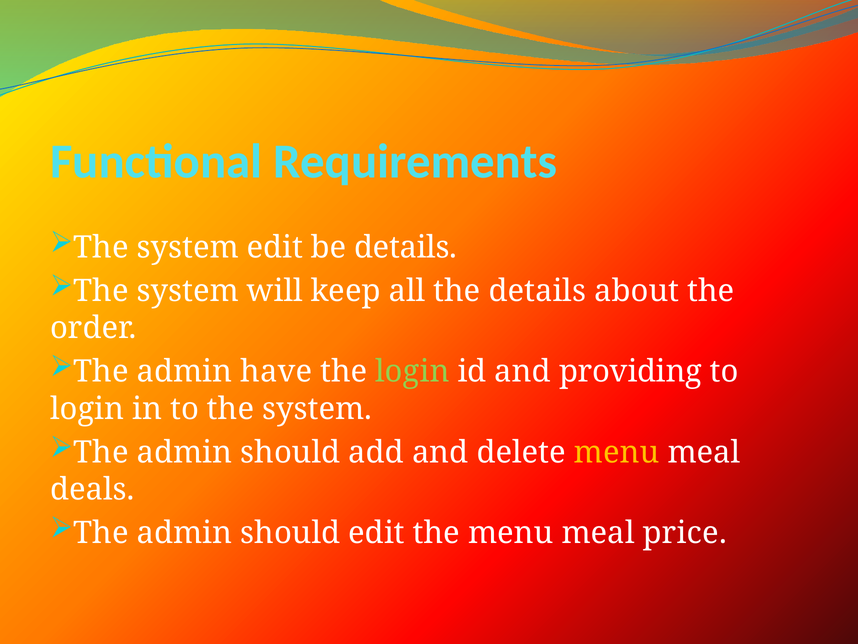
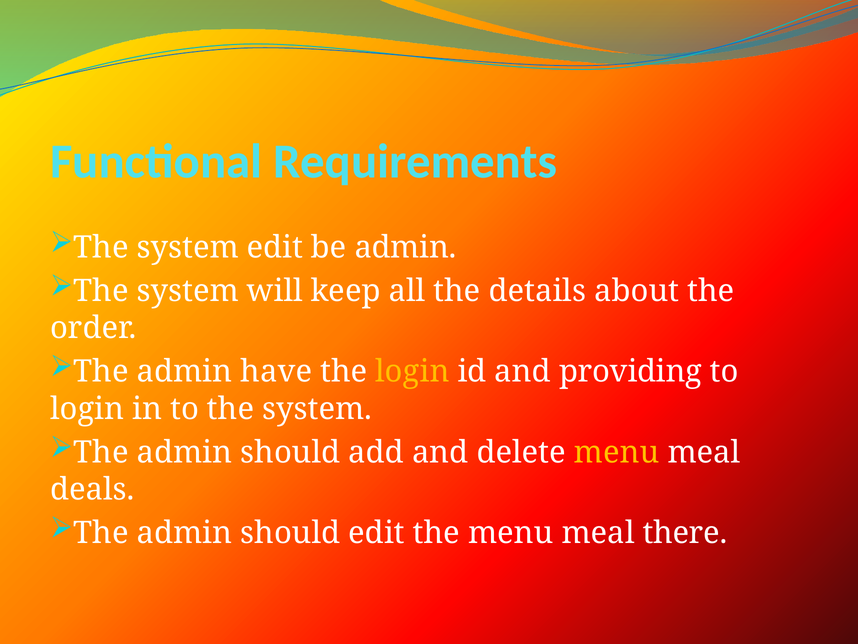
be details: details -> admin
login at (412, 371) colour: light green -> yellow
price: price -> there
